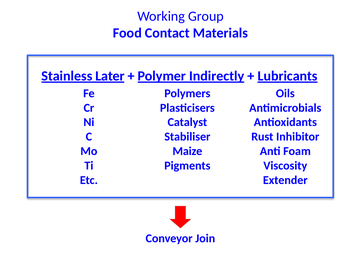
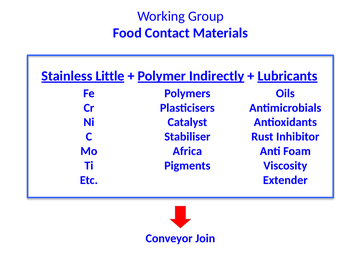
Later: Later -> Little
Maize: Maize -> Africa
